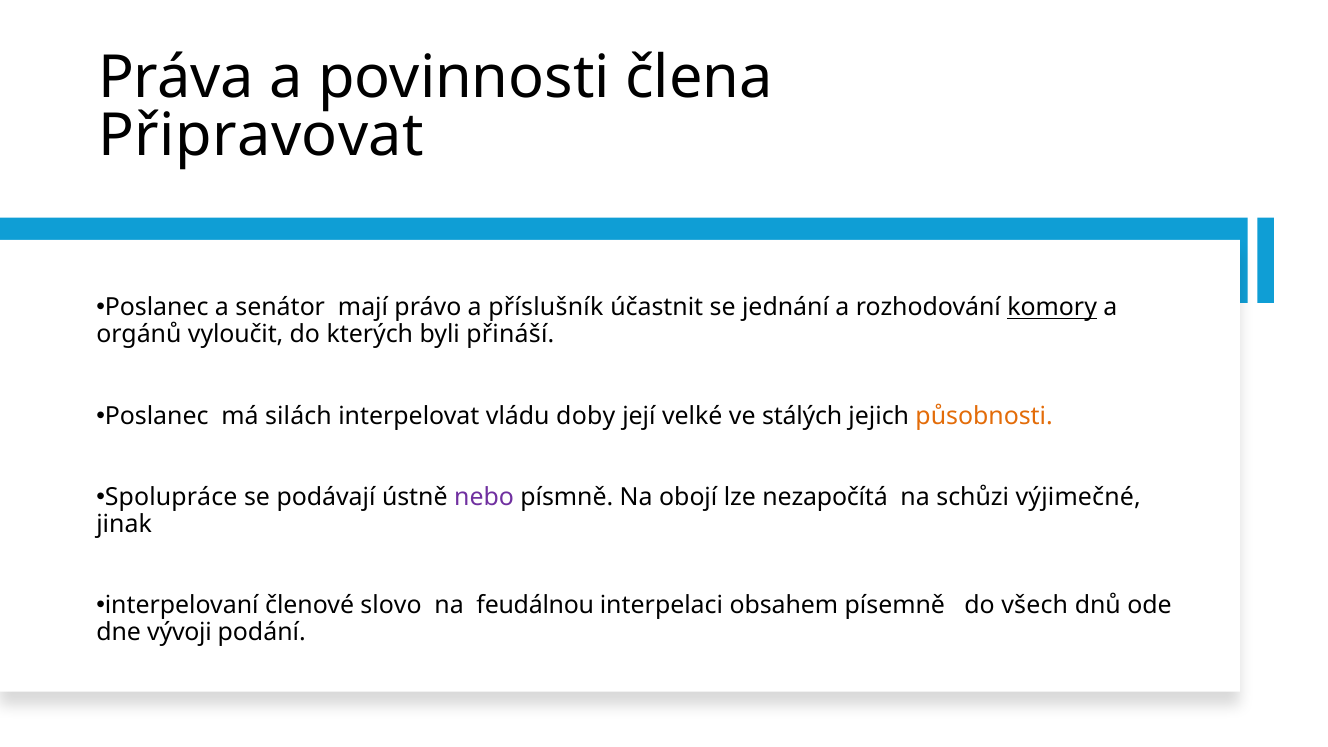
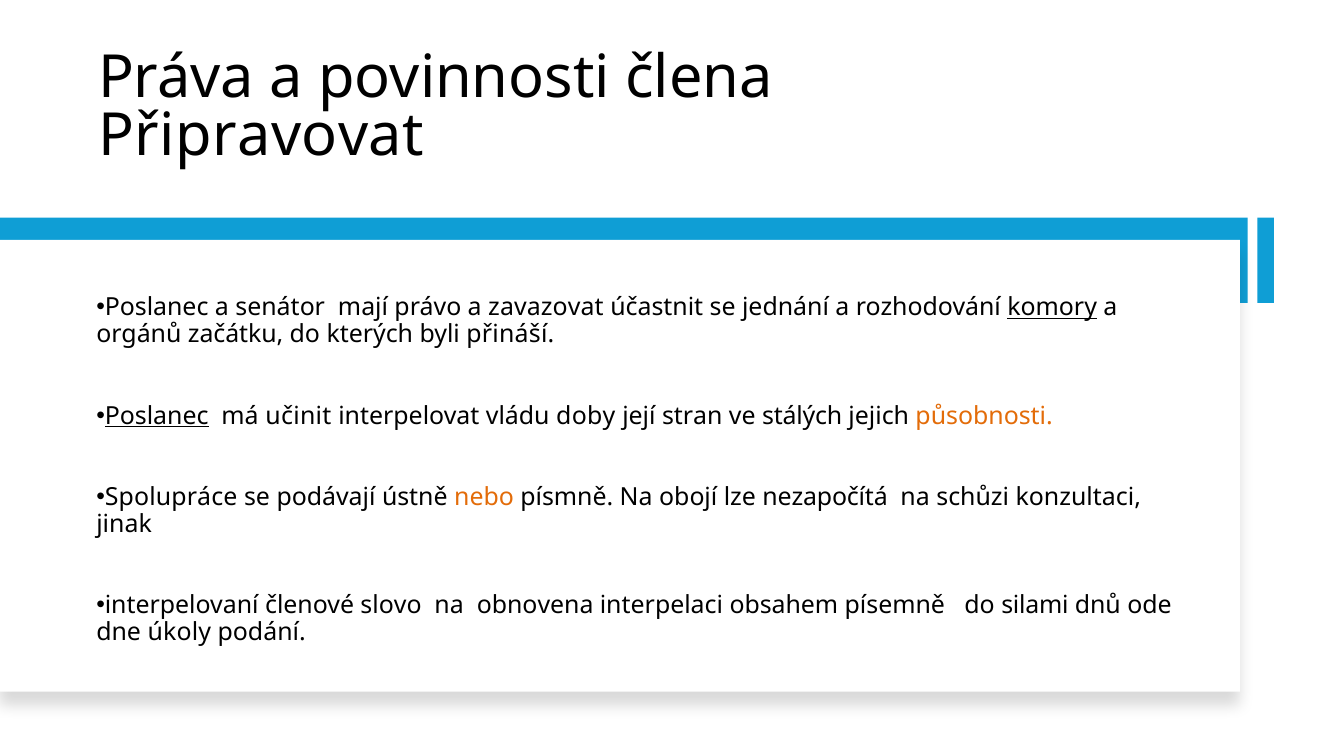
příslušník: příslušník -> zavazovat
vyloučit: vyloučit -> začátku
Poslanec at (157, 416) underline: none -> present
silách: silách -> učinit
velké: velké -> stran
nebo colour: purple -> orange
výjimečné: výjimečné -> konzultaci
feudálnou: feudálnou -> obnovena
všech: všech -> silami
vývoji: vývoji -> úkoly
